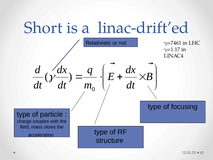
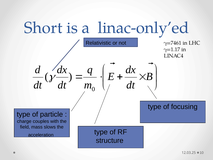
linac-drift’ed: linac-drift’ed -> linac-only’ed
